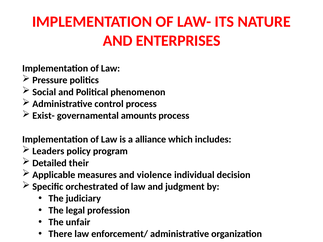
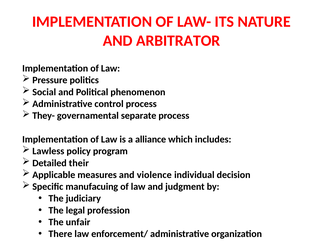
ENTERPRISES: ENTERPRISES -> ARBITRATOR
Exist-: Exist- -> They-
amounts: amounts -> separate
Leaders: Leaders -> Lawless
orchestrated: orchestrated -> manufacuing
